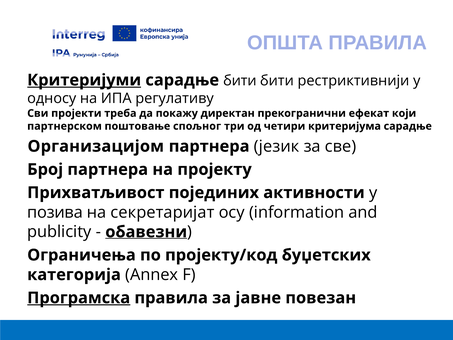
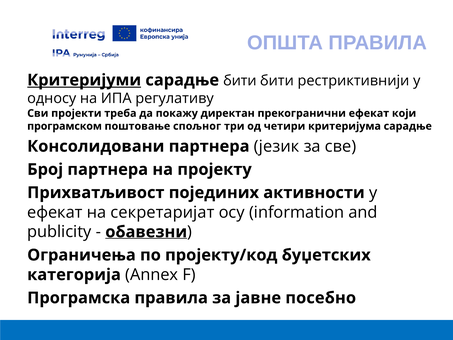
партнерском: партнерском -> програмском
Организацијом: Организацијом -> Консолидовани
позива at (55, 212): позива -> ефекат
Програмска underline: present -> none
повезан: повезан -> посебно
